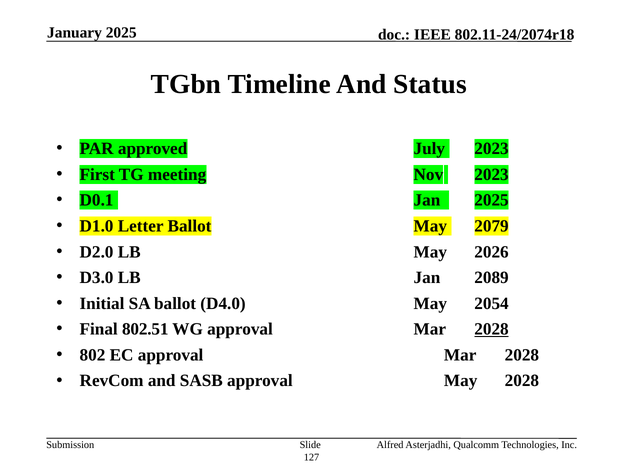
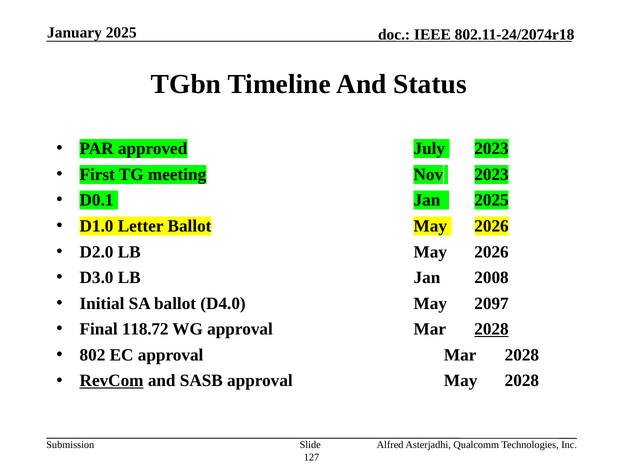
Ballot May 2079: 2079 -> 2026
2089: 2089 -> 2008
2054: 2054 -> 2097
802.51: 802.51 -> 118.72
RevCom underline: none -> present
